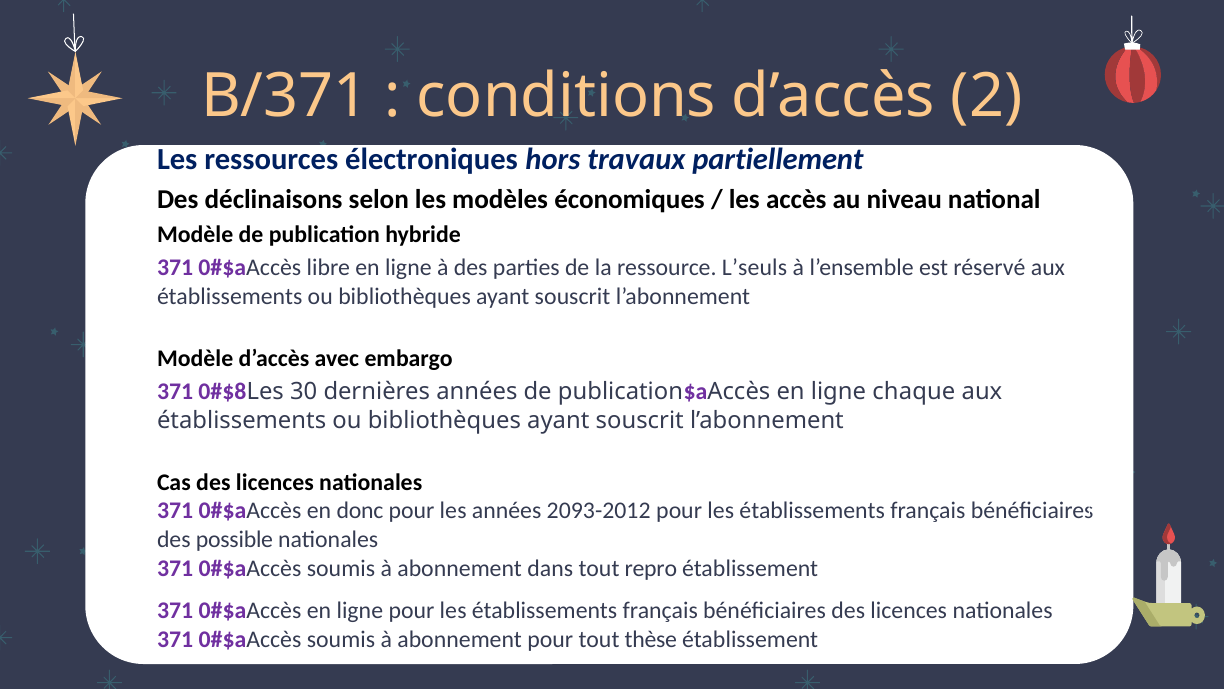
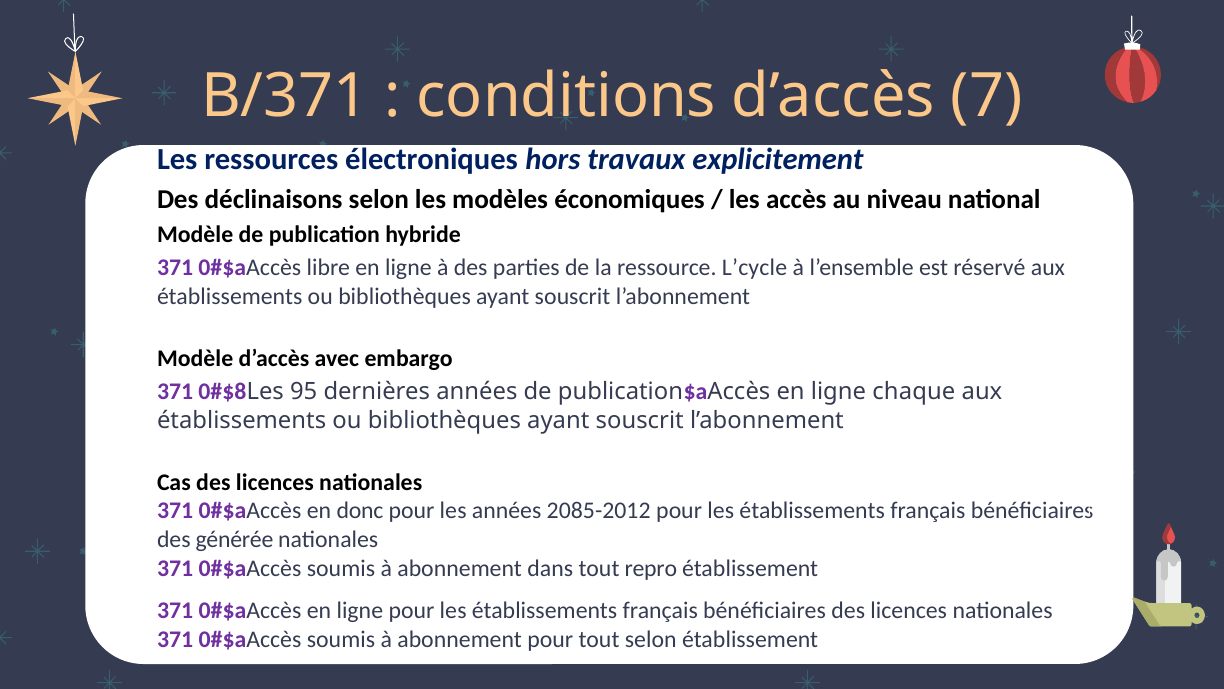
2: 2 -> 7
partiellement: partiellement -> explicitement
L’seuls: L’seuls -> L’cycle
30: 30 -> 95
2093-2012: 2093-2012 -> 2085-2012
possible: possible -> générée
tout thèse: thèse -> selon
